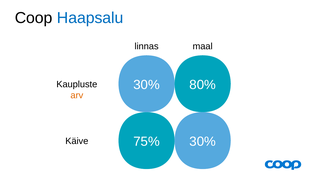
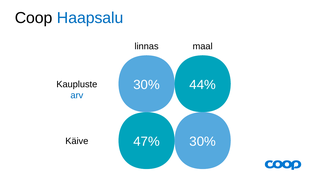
80%: 80% -> 44%
arv colour: orange -> blue
75%: 75% -> 47%
